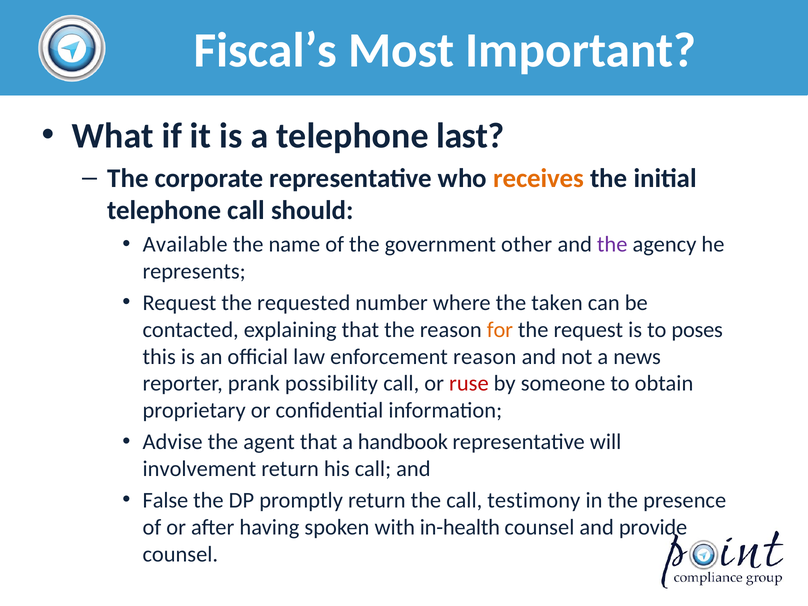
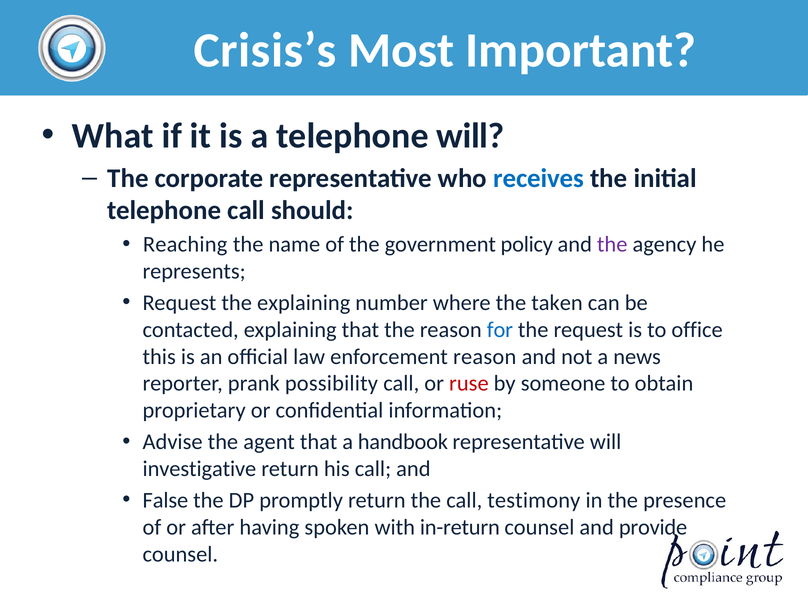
Fiscal’s: Fiscal’s -> Crisis’s
telephone last: last -> will
receives colour: orange -> blue
Available: Available -> Reaching
other: other -> policy
the requested: requested -> explaining
for colour: orange -> blue
poses: poses -> office
involvement: involvement -> investigative
in-health: in-health -> in-return
